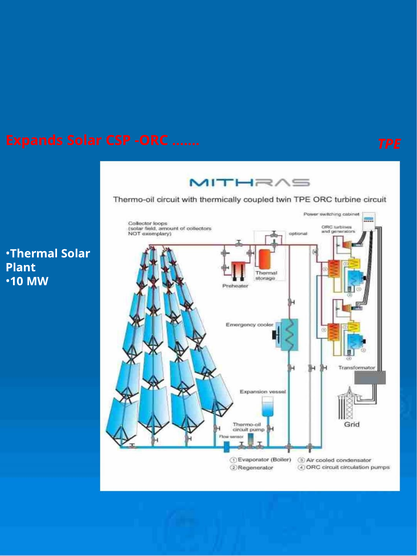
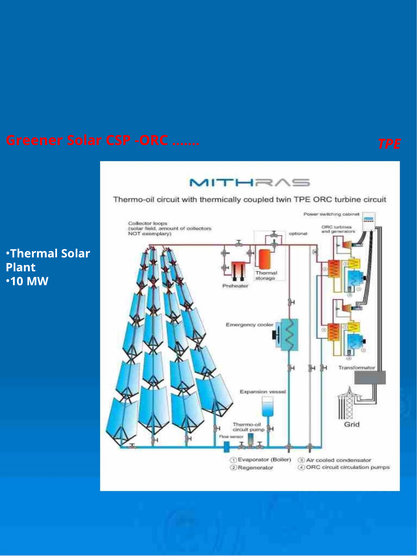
Expands: Expands -> Greener
